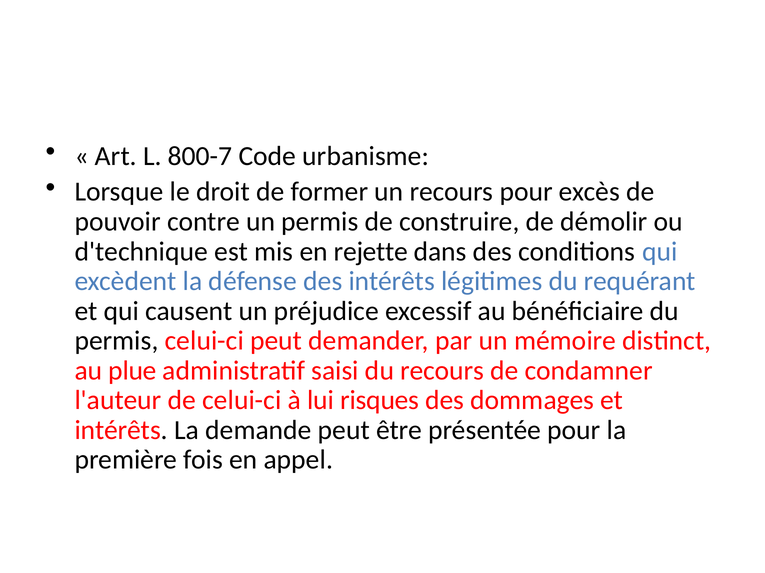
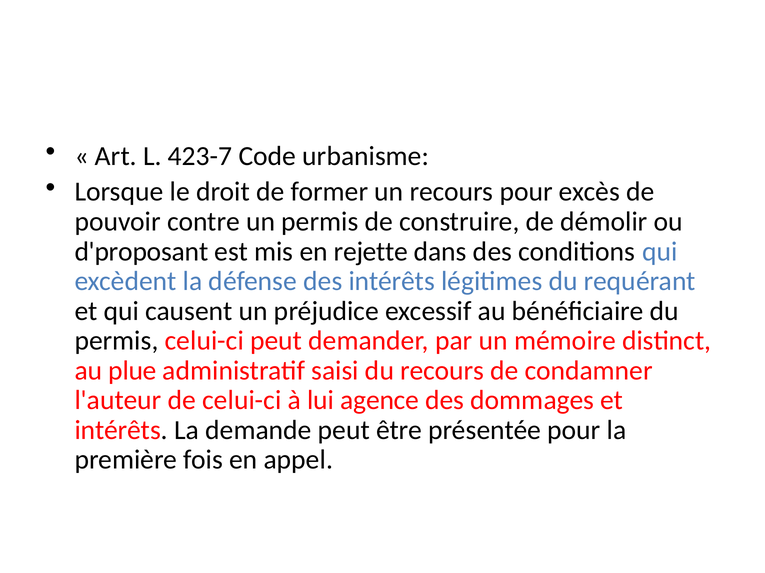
800-7: 800-7 -> 423-7
d'technique: d'technique -> d'proposant
risques: risques -> agence
